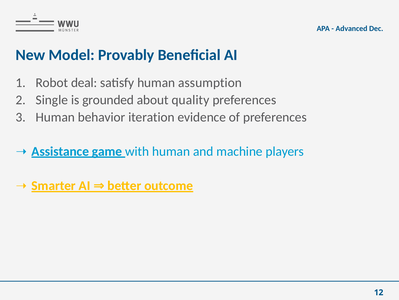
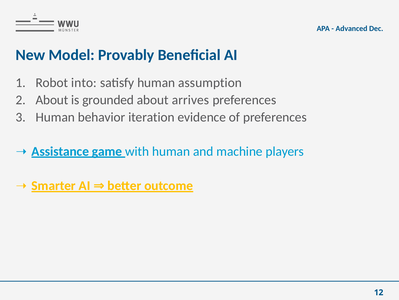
deal: deal -> into
Single at (52, 100): Single -> About
quality: quality -> arrives
